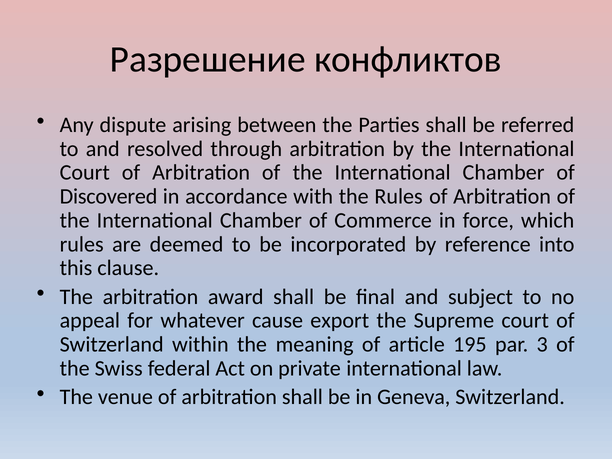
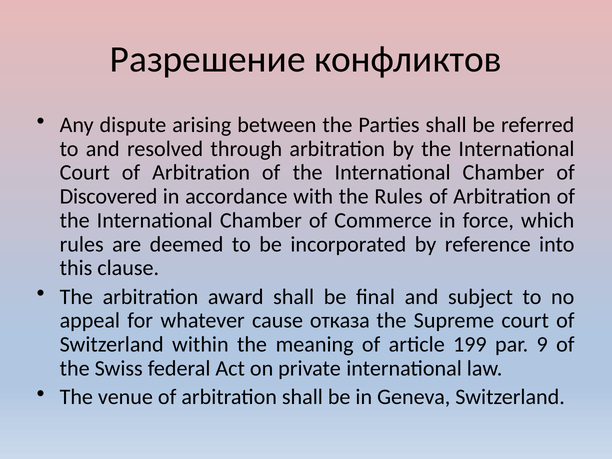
export: export -> отказа
195: 195 -> 199
3: 3 -> 9
